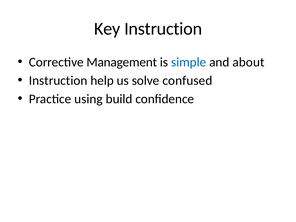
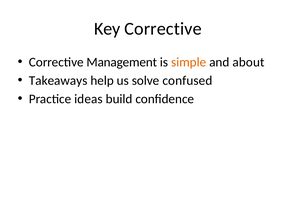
Key Instruction: Instruction -> Corrective
simple colour: blue -> orange
Instruction at (58, 81): Instruction -> Takeaways
using: using -> ideas
